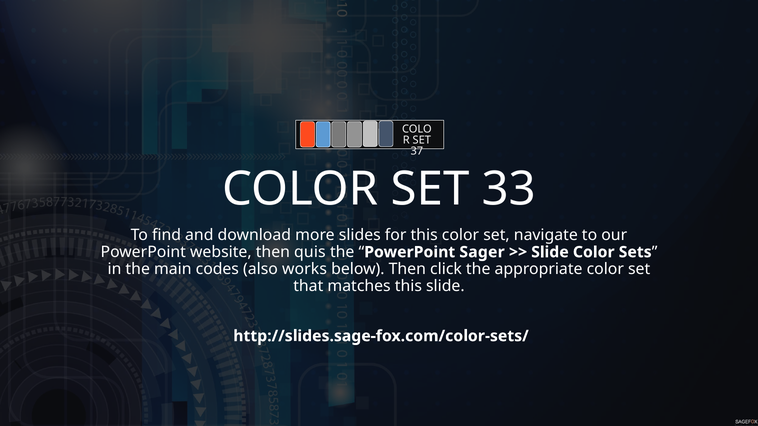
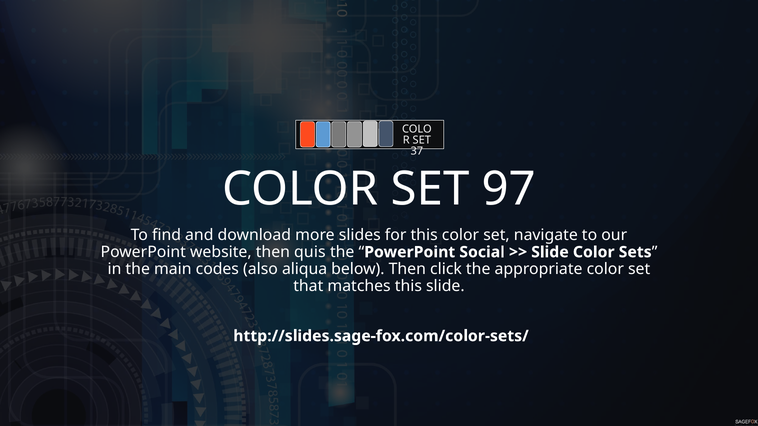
33: 33 -> 97
Sager: Sager -> Social
works: works -> aliqua
